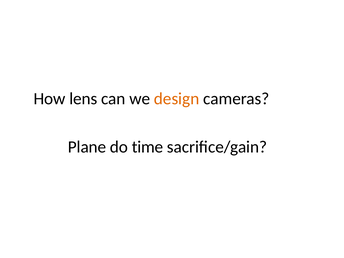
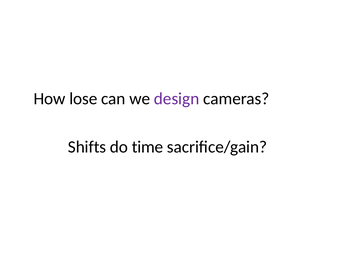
lens: lens -> lose
design colour: orange -> purple
Plane: Plane -> Shifts
